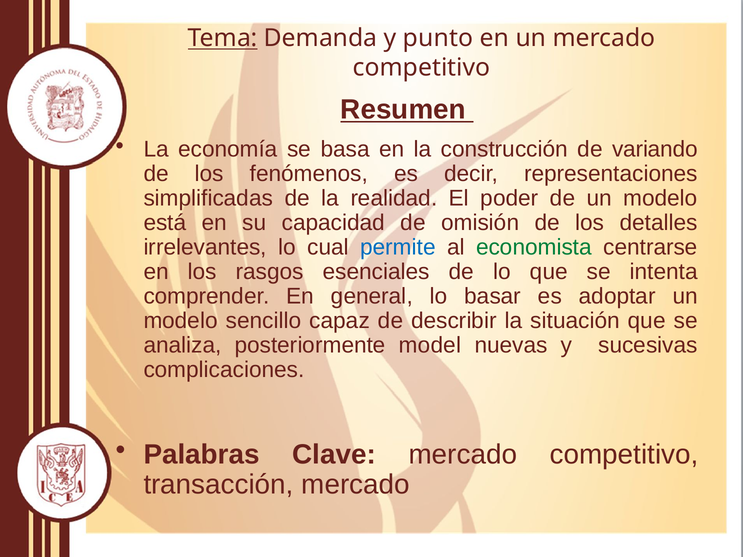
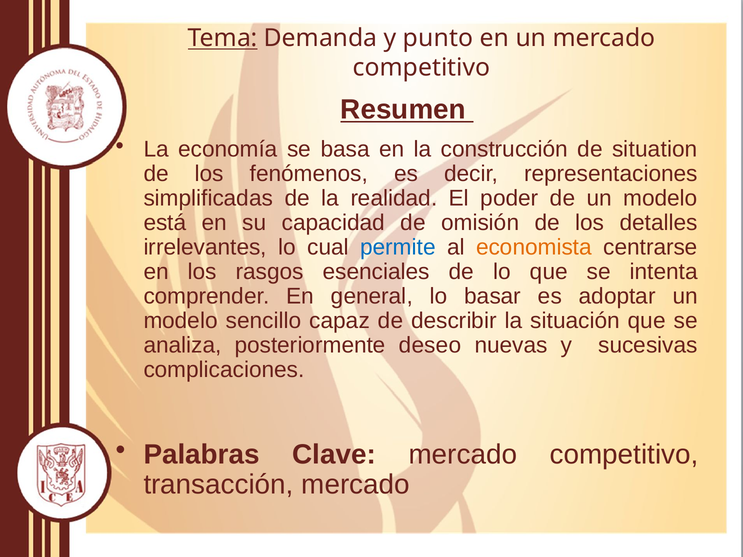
variando: variando -> situation
economista colour: green -> orange
model: model -> deseo
